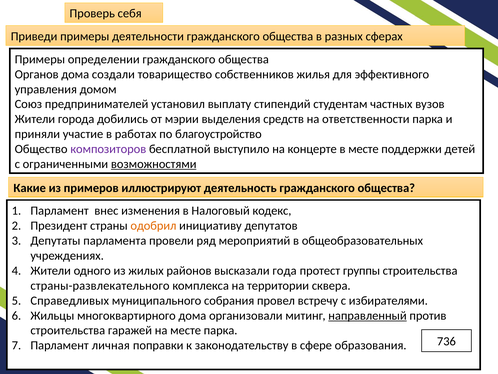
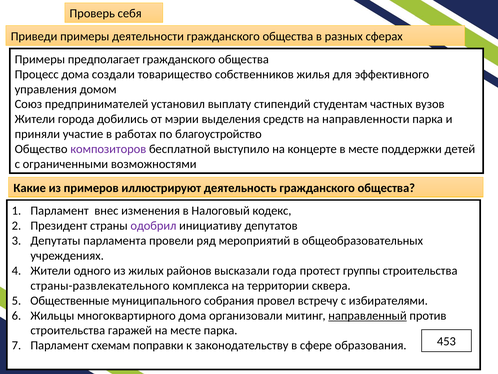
определении: определении -> предполагает
Органов: Органов -> Процесс
ответственности: ответственности -> направленности
возможностями underline: present -> none
одобрил colour: orange -> purple
Справедливых: Справедливых -> Общественные
личная: личная -> схемам
736: 736 -> 453
